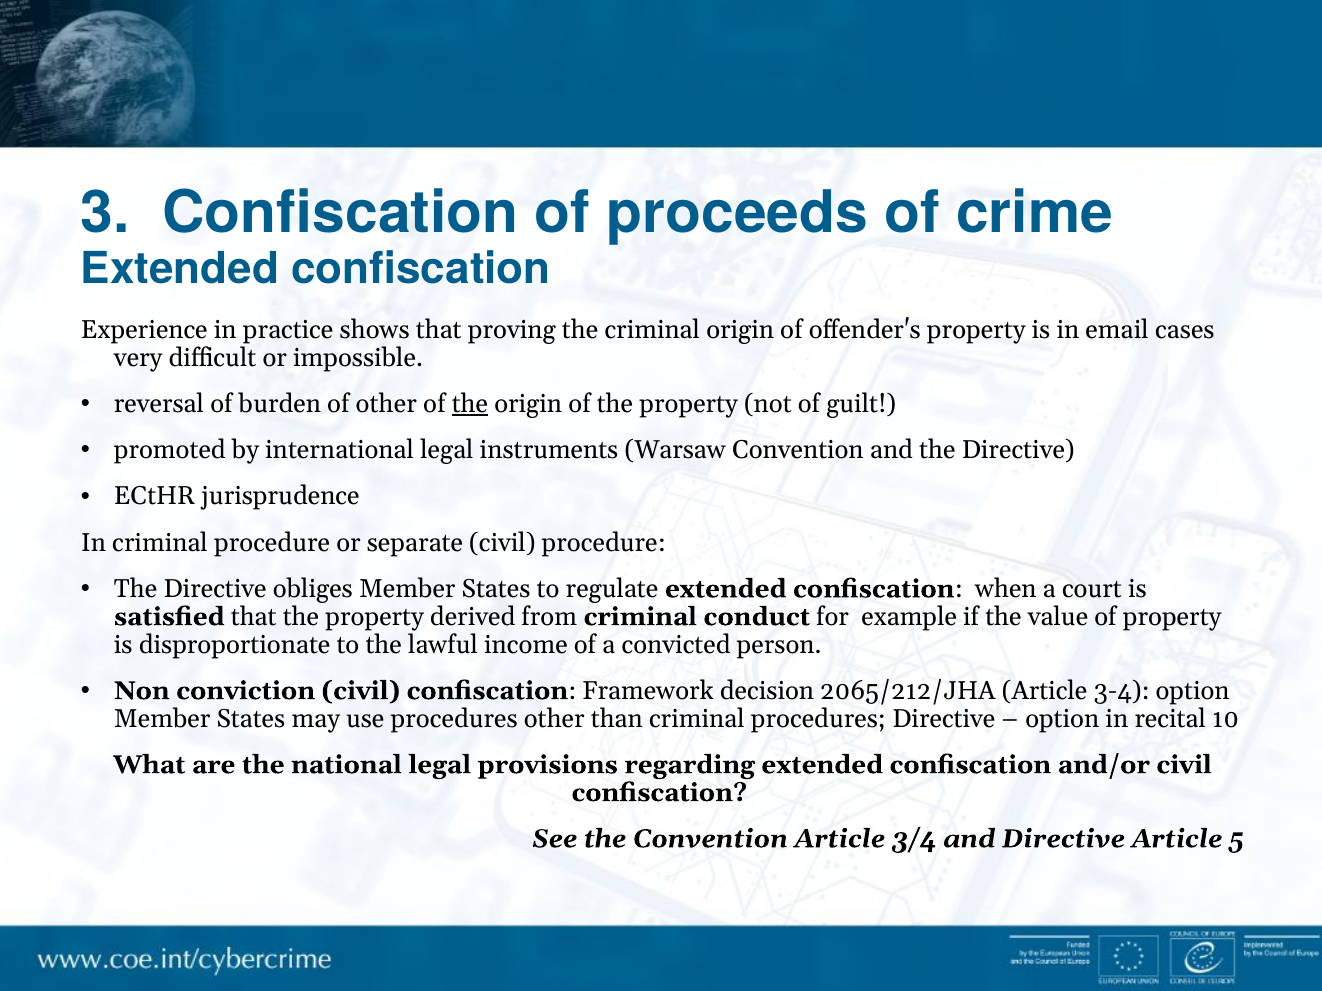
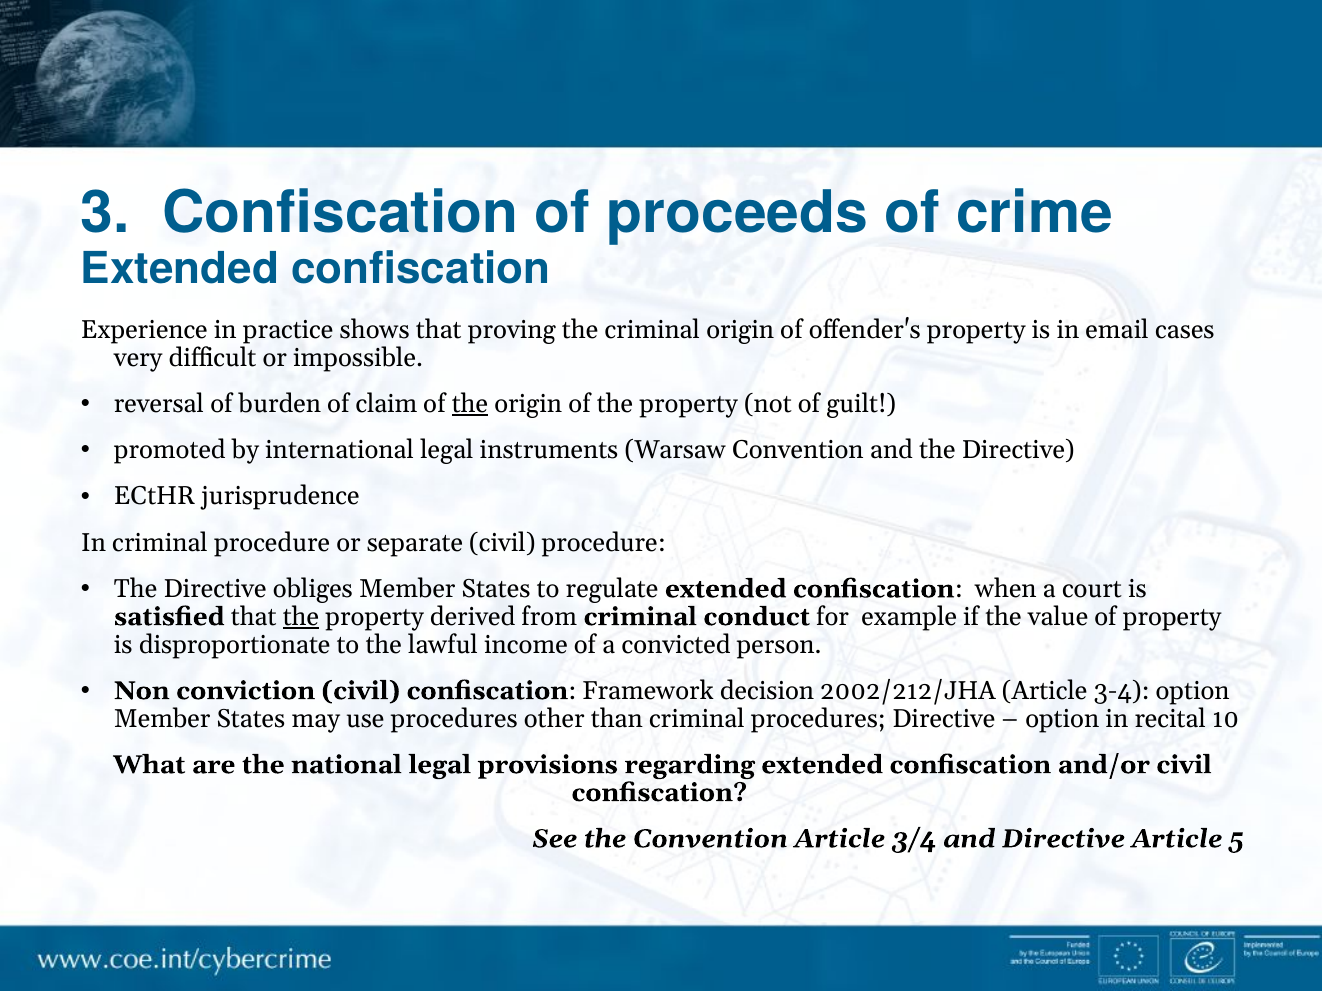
of other: other -> claim
the at (301, 617) underline: none -> present
2065/212/JHA: 2065/212/JHA -> 2002/212/JHA
